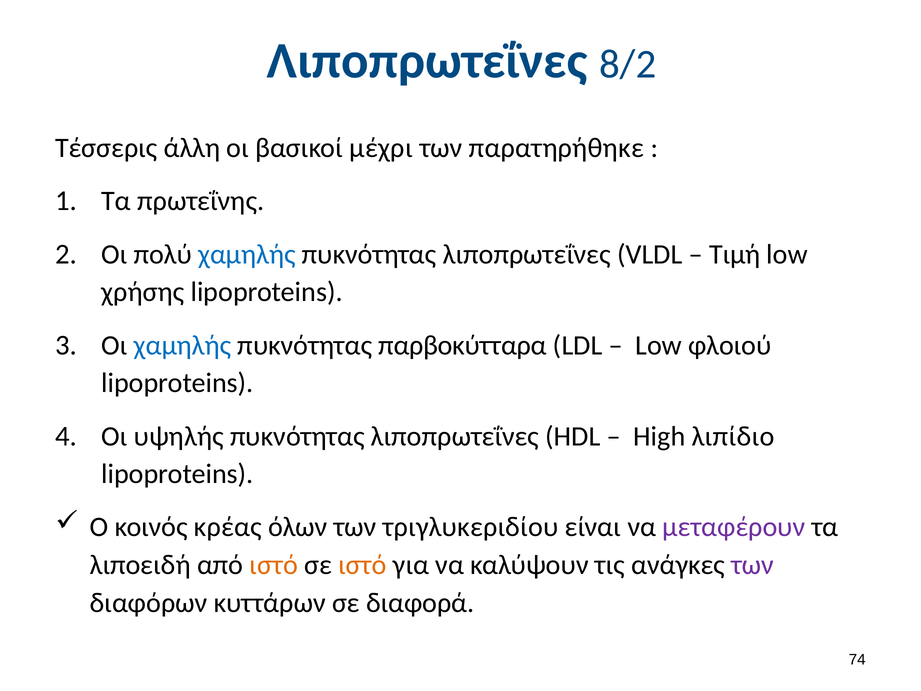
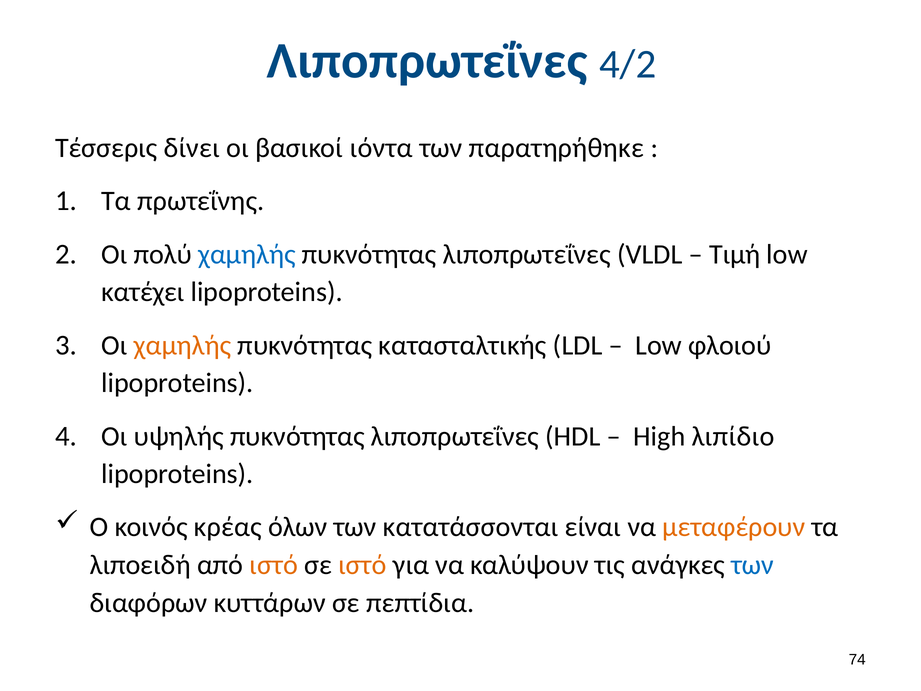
8/2: 8/2 -> 4/2
άλλη: άλλη -> δίνει
μέχρι: μέχρι -> ιόντα
χρήσης: χρήσης -> κατέχει
χαμηλής at (183, 345) colour: blue -> orange
παρβοκύτταρα: παρβοκύτταρα -> κατασταλτικής
τριγλυκεριδίου: τριγλυκεριδίου -> κατατάσσονται
μεταφέρουν colour: purple -> orange
των at (753, 565) colour: purple -> blue
διαφορά: διαφορά -> πεπτίδια
